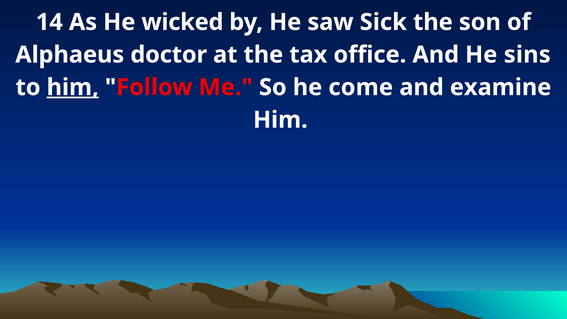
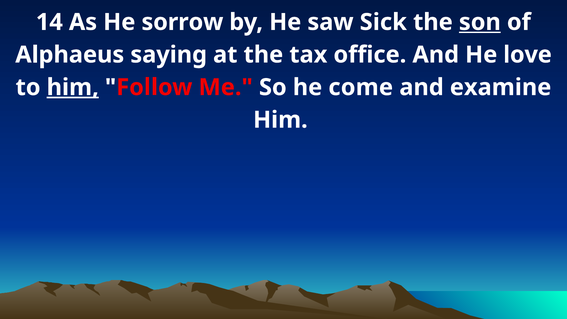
wicked: wicked -> sorrow
son underline: none -> present
doctor: doctor -> saying
sins: sins -> love
